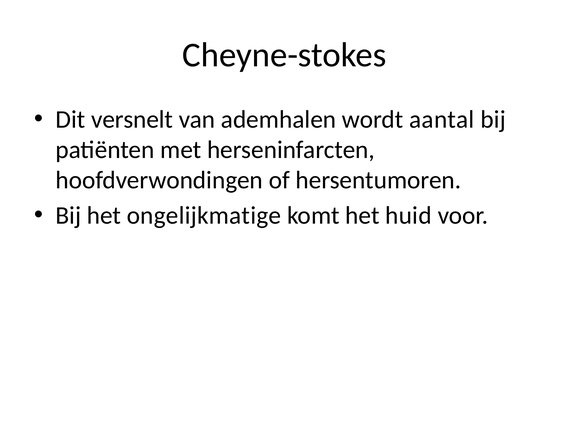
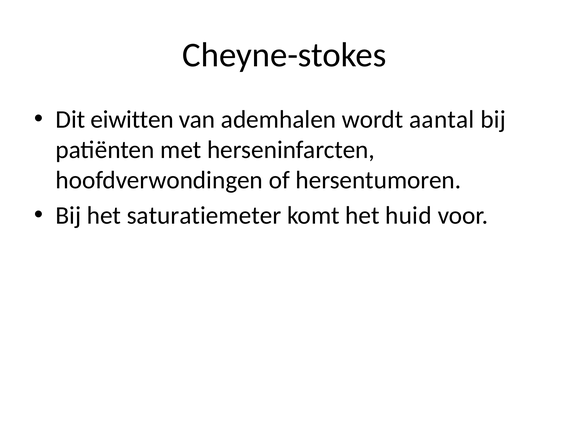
versnelt: versnelt -> eiwitten
ongelijkmatige: ongelijkmatige -> saturatiemeter
